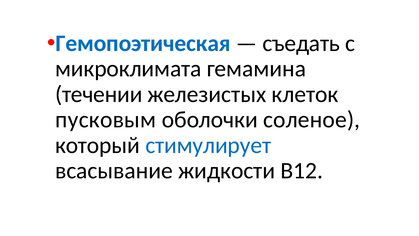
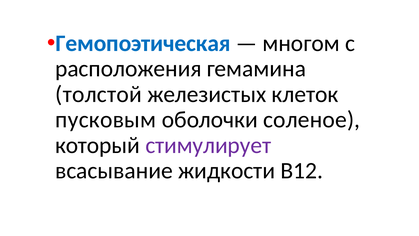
съедать: съедать -> многом
микроклимата: микроклимата -> расположения
течении: течении -> толстой
стимулирует colour: blue -> purple
